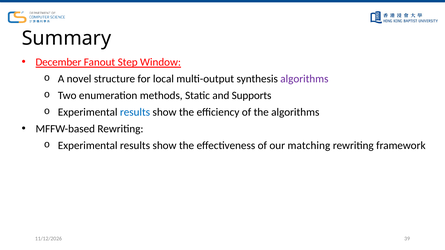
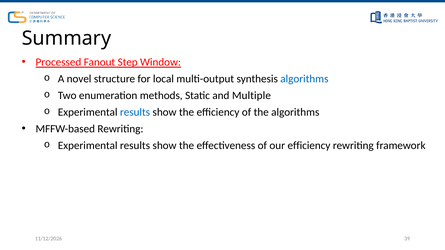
December: December -> Processed
algorithms at (304, 79) colour: purple -> blue
Supports: Supports -> Multiple
our matching: matching -> efficiency
